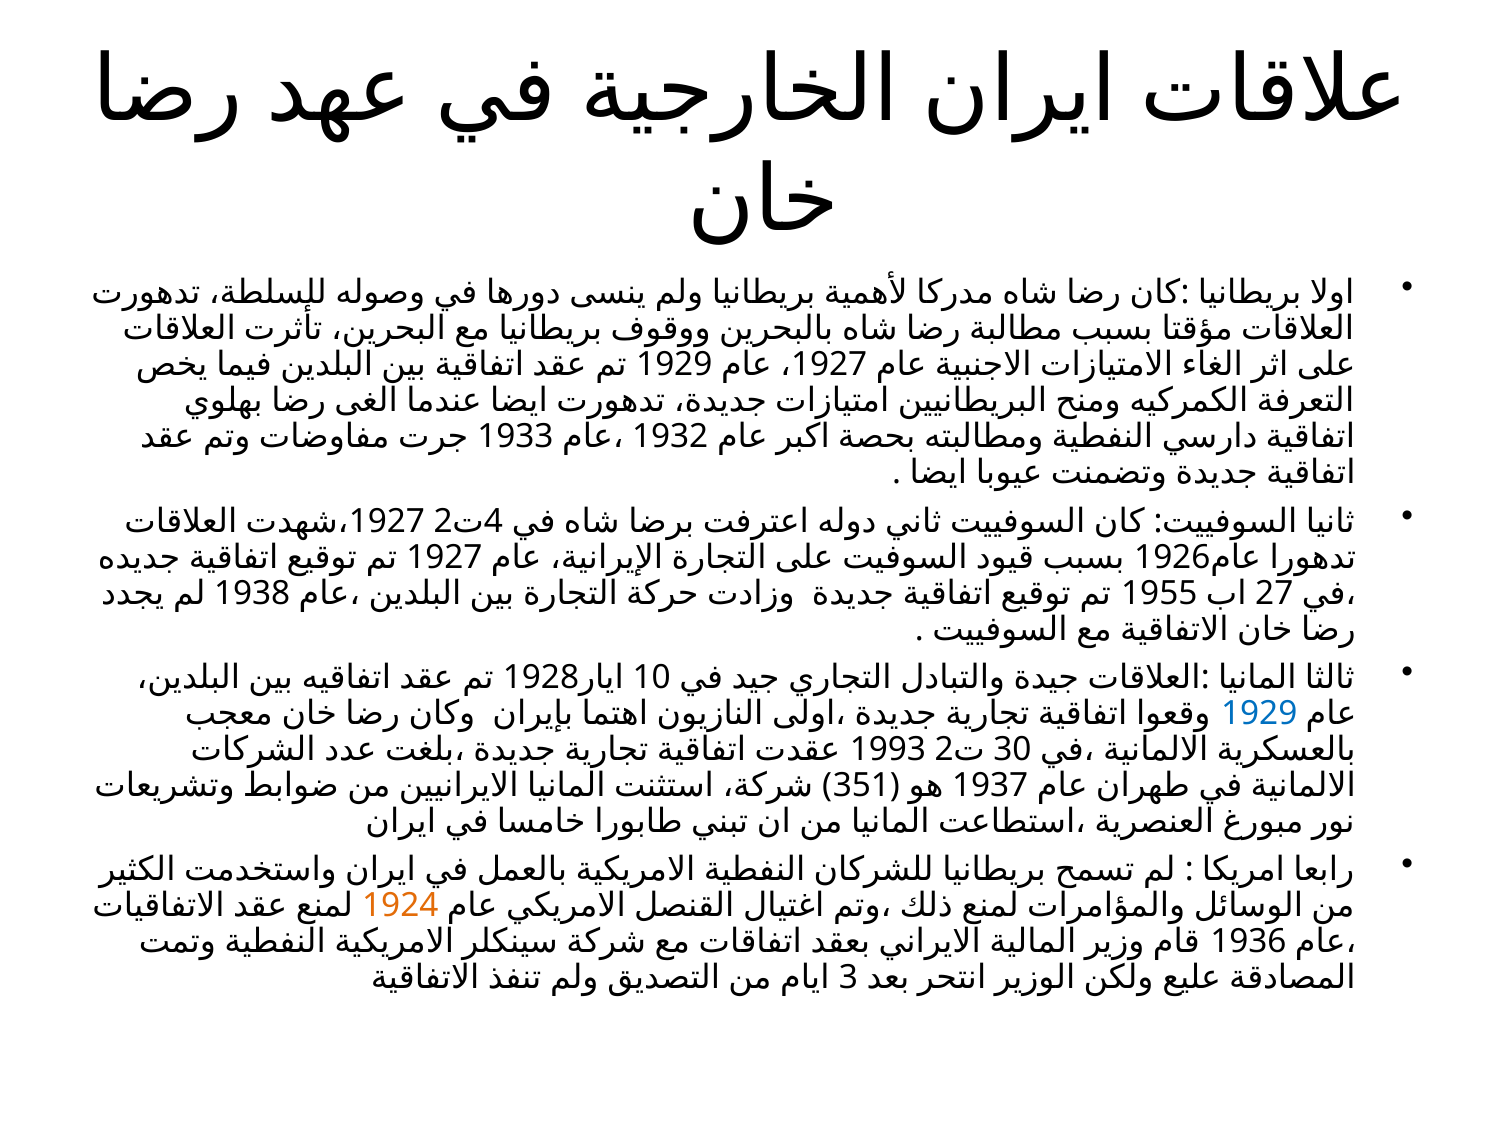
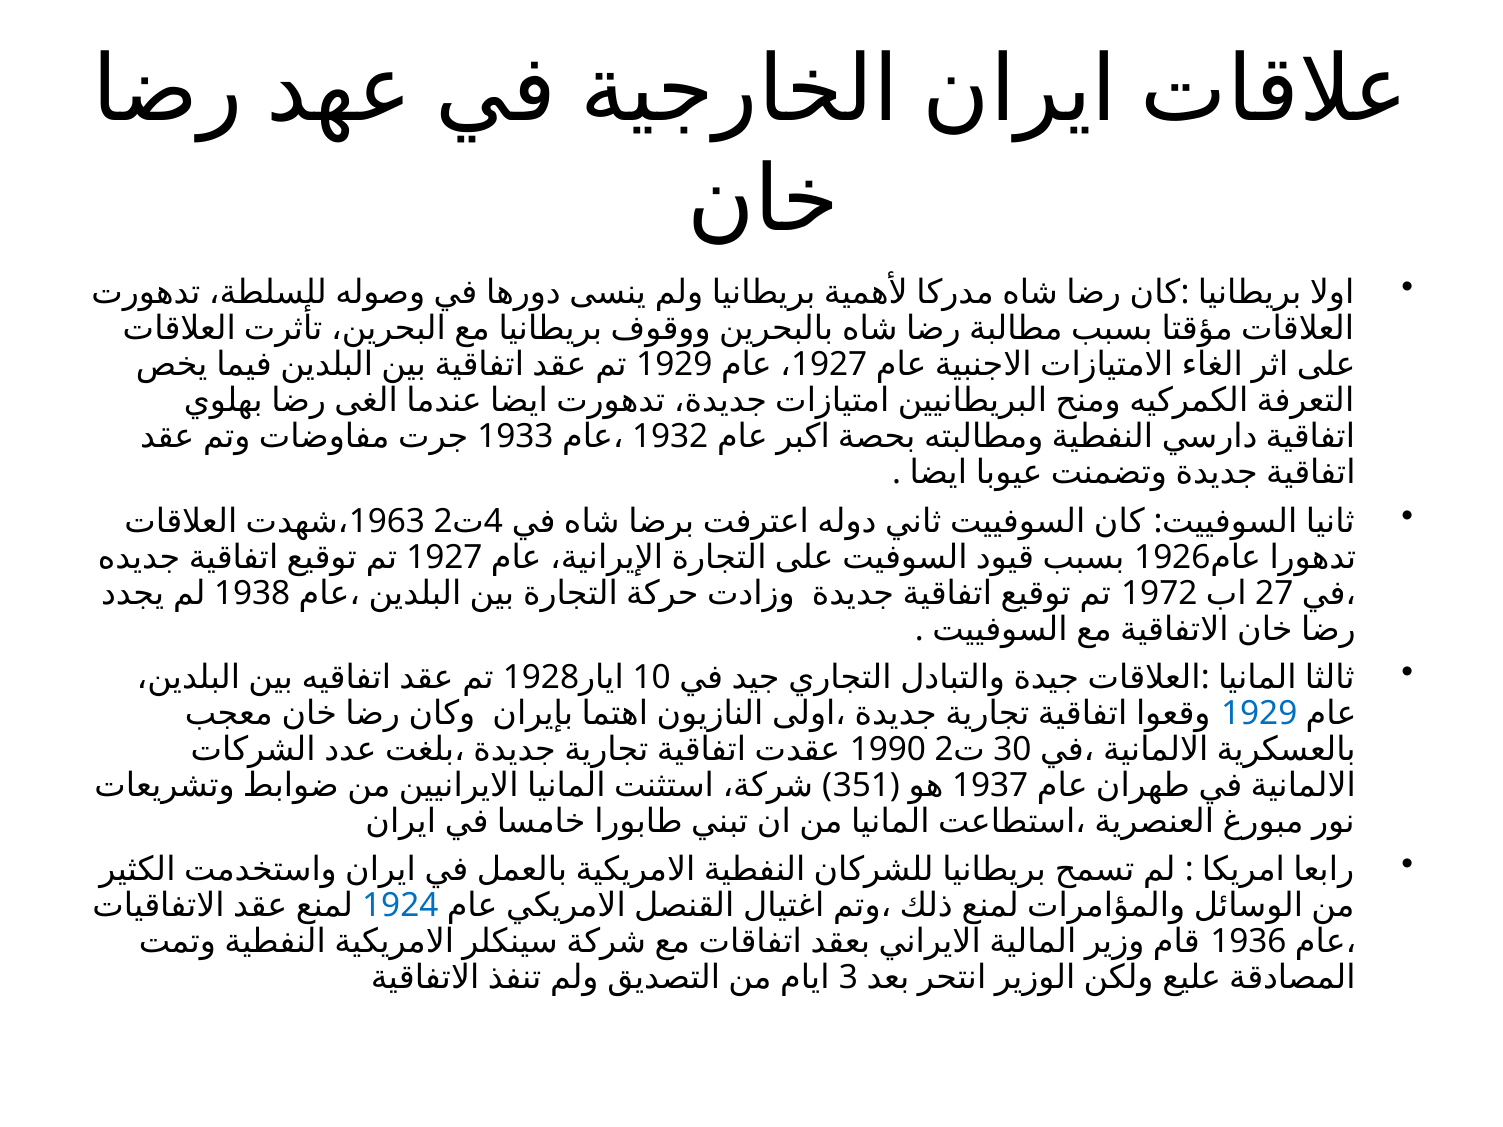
1927 at (387, 521): 1927 -> 1963
1955: 1955 -> 1972
1993: 1993 -> 1990
1924 colour: orange -> blue
